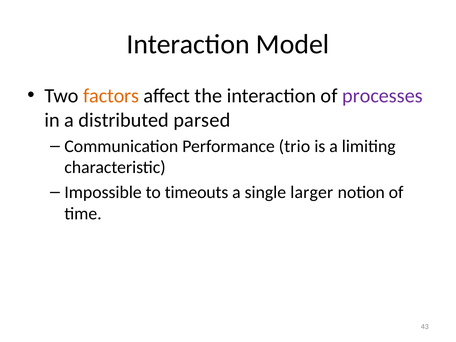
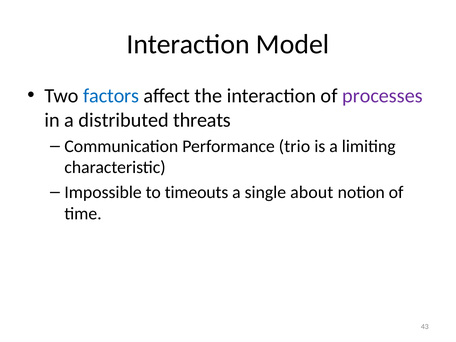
factors colour: orange -> blue
parsed: parsed -> threats
larger: larger -> about
